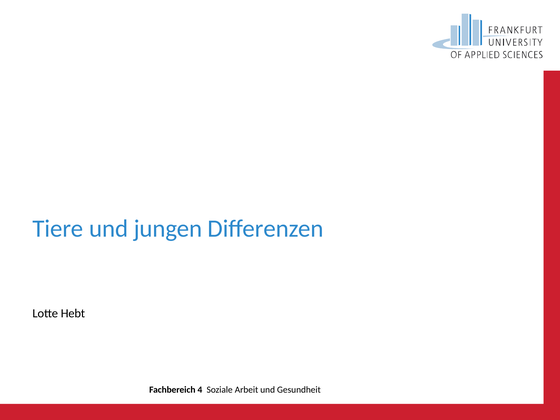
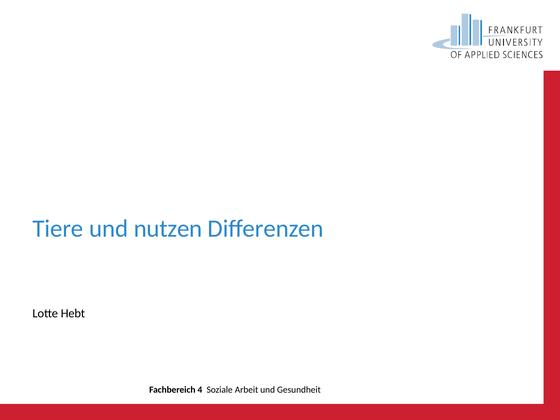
jungen: jungen -> nutzen
